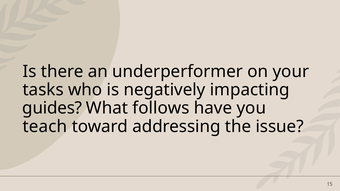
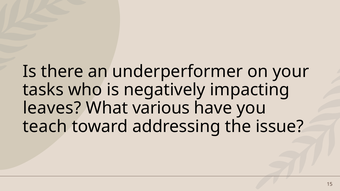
guides: guides -> leaves
follows: follows -> various
